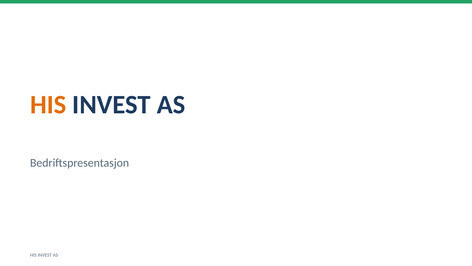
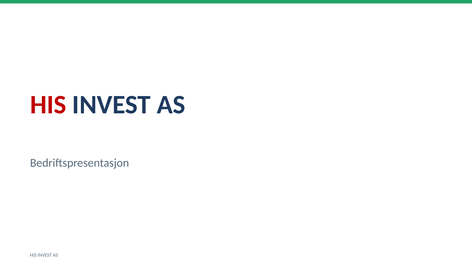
HIS at (48, 105) colour: orange -> red
